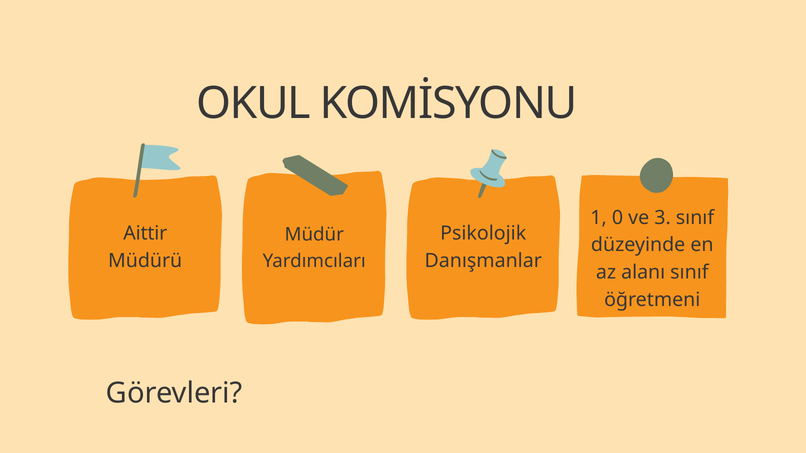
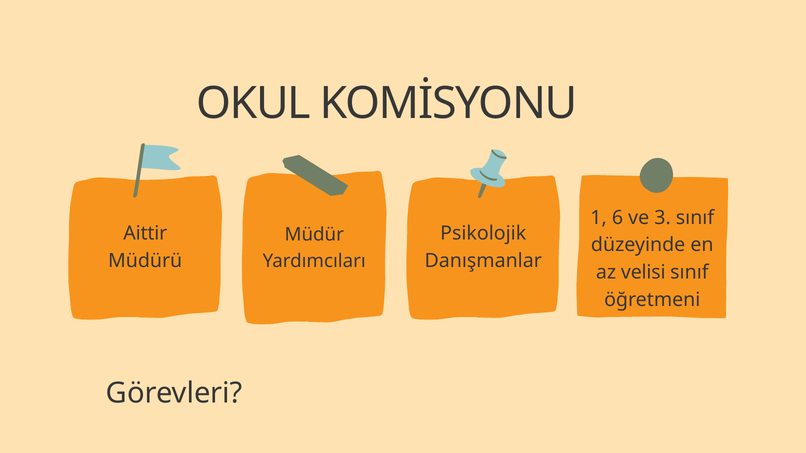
0: 0 -> 6
alanı: alanı -> velisi
